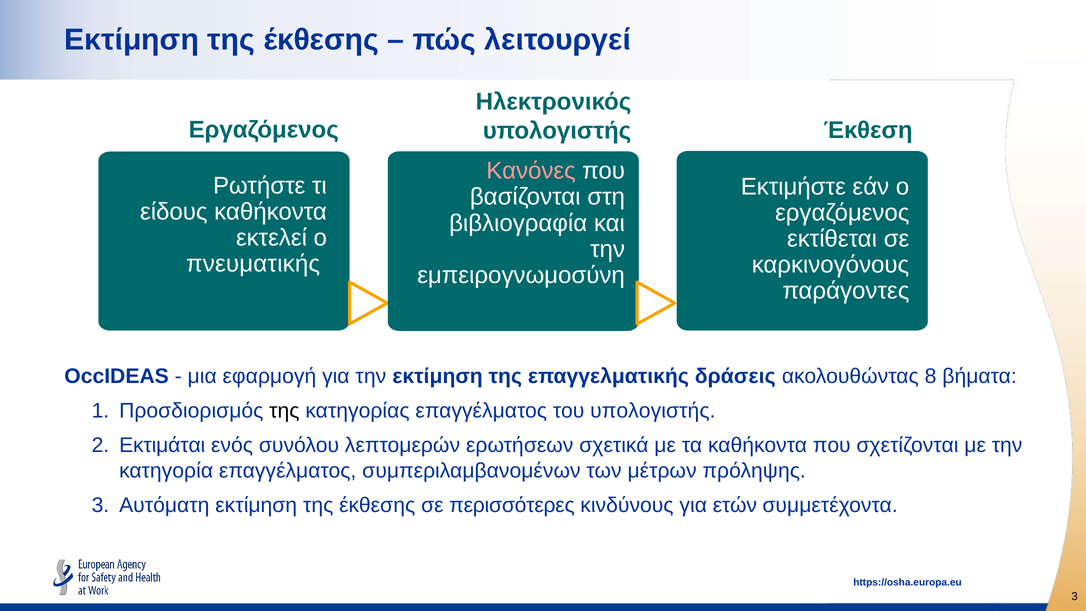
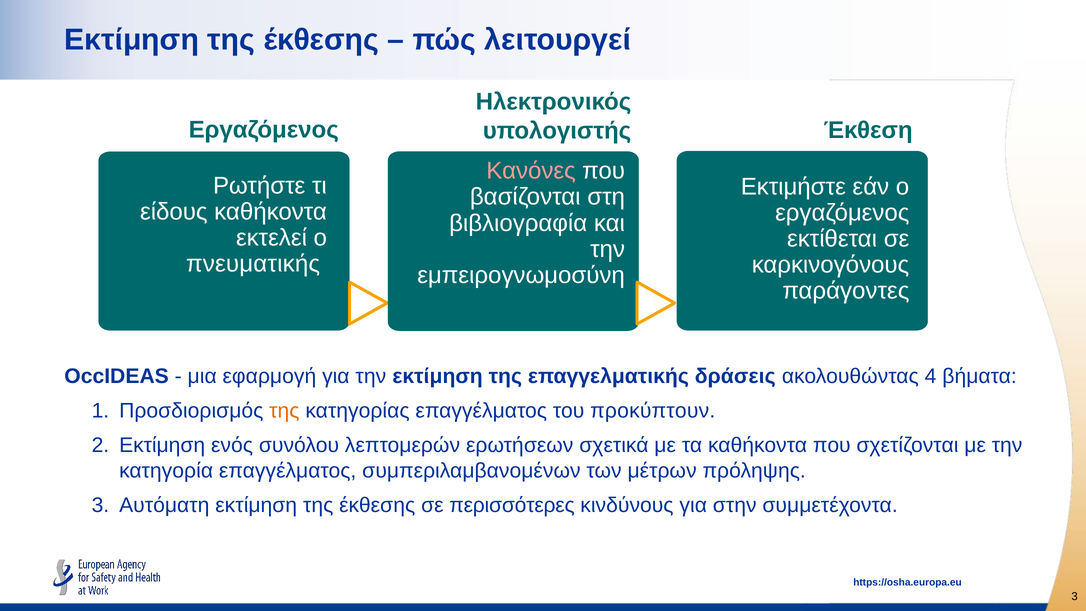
8: 8 -> 4
της at (284, 411) colour: black -> orange
του υπολογιστής: υπολογιστής -> προκύπτουν
Εκτιμάται at (162, 445): Εκτιμάται -> Εκτίμηση
ετών: ετών -> στην
